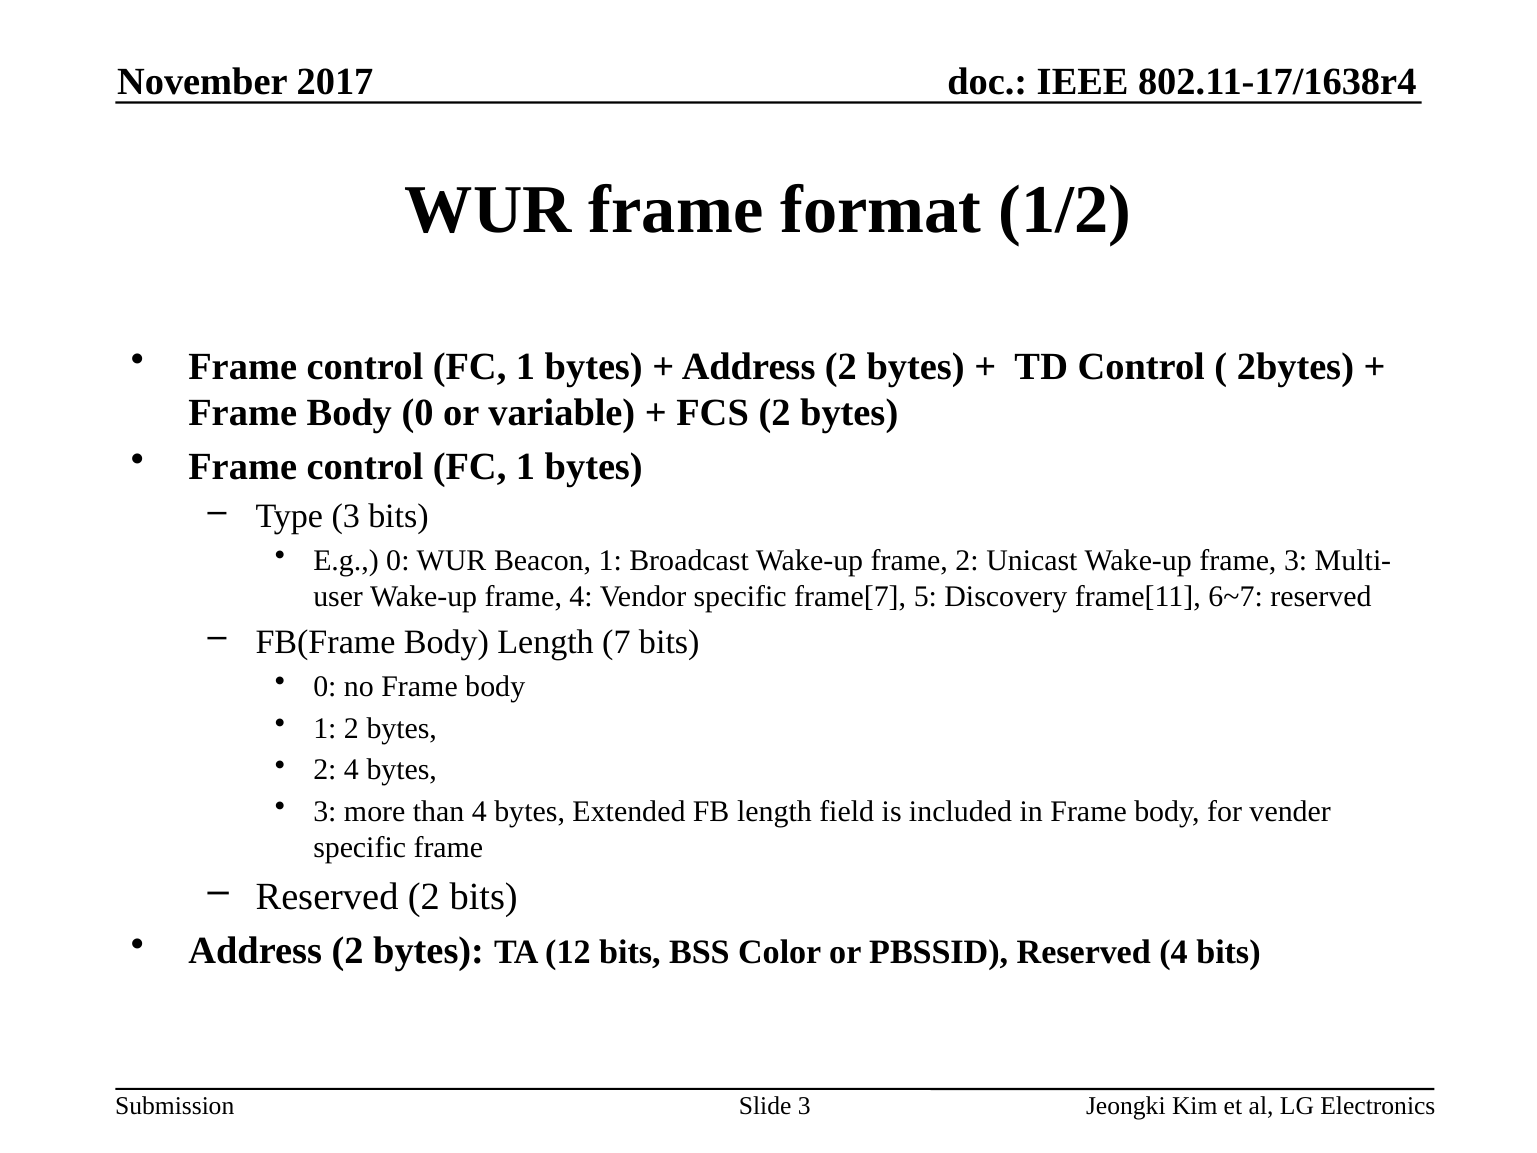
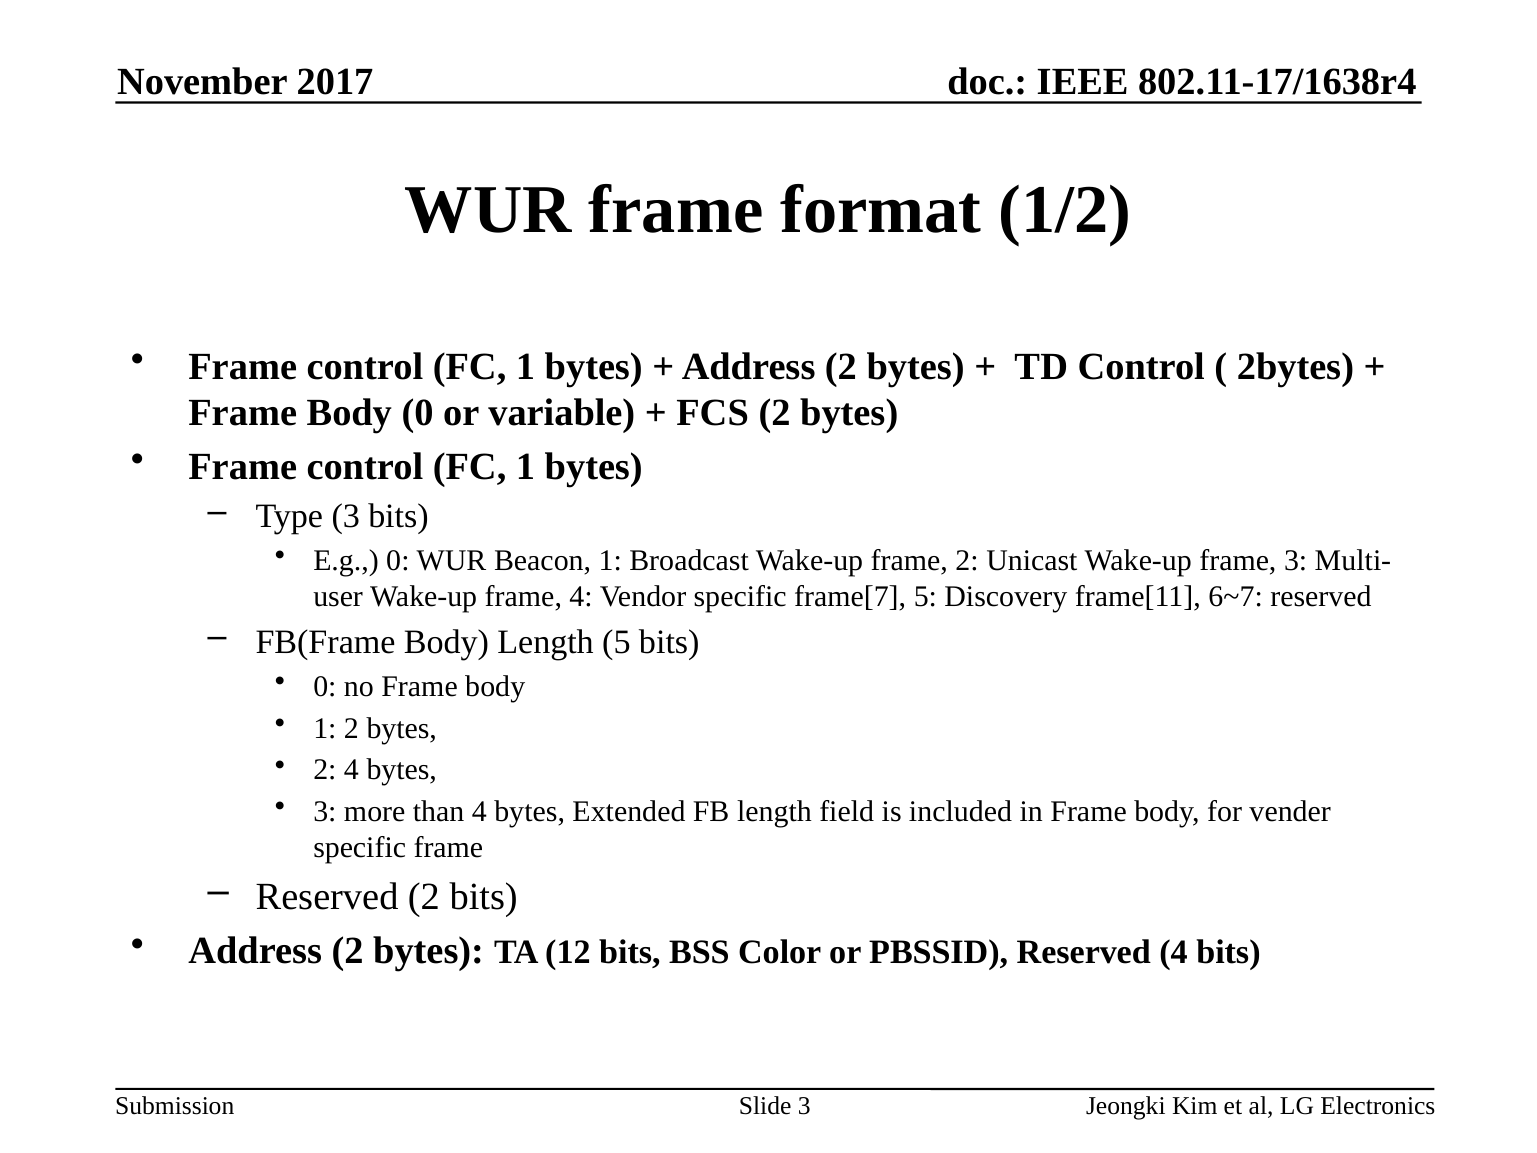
Length 7: 7 -> 5
